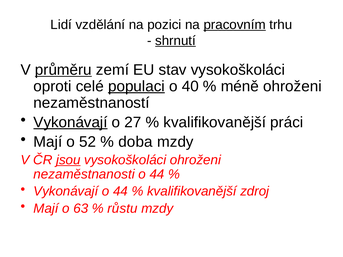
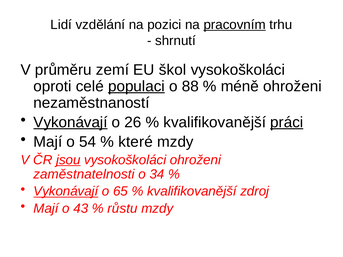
shrnutí underline: present -> none
průměru underline: present -> none
stav: stav -> škol
40: 40 -> 88
27: 27 -> 26
práci underline: none -> present
52: 52 -> 54
doba: doba -> které
nezaměstnanosti: nezaměstnanosti -> zaměstnatelnosti
44 at (157, 174): 44 -> 34
Vykonávají at (66, 192) underline: none -> present
44 at (120, 192): 44 -> 65
63: 63 -> 43
